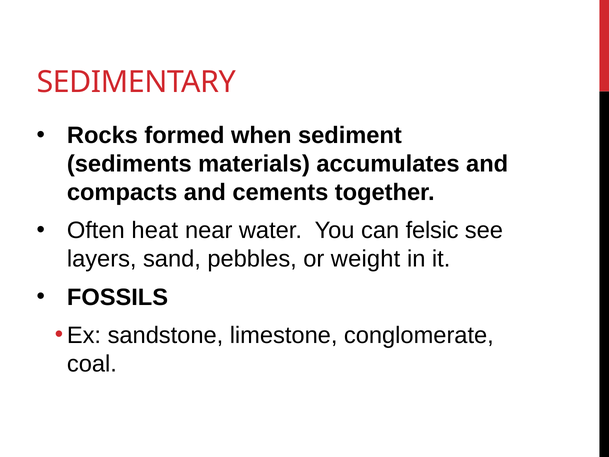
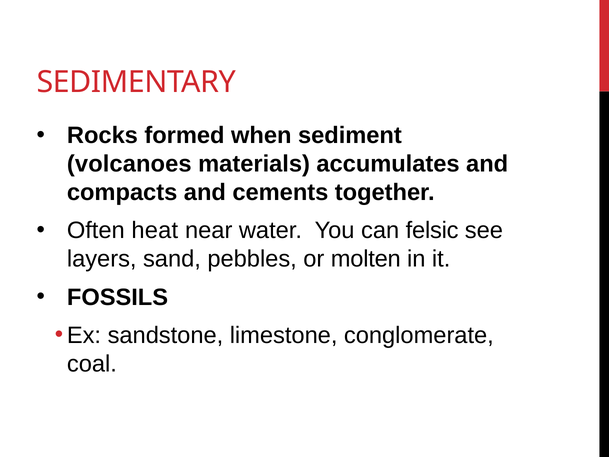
sediments: sediments -> volcanoes
weight: weight -> molten
